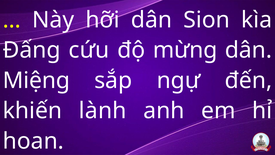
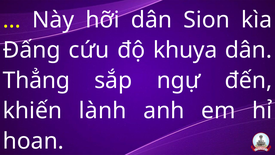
mừng: mừng -> khuya
Miệng: Miệng -> Thẳng
